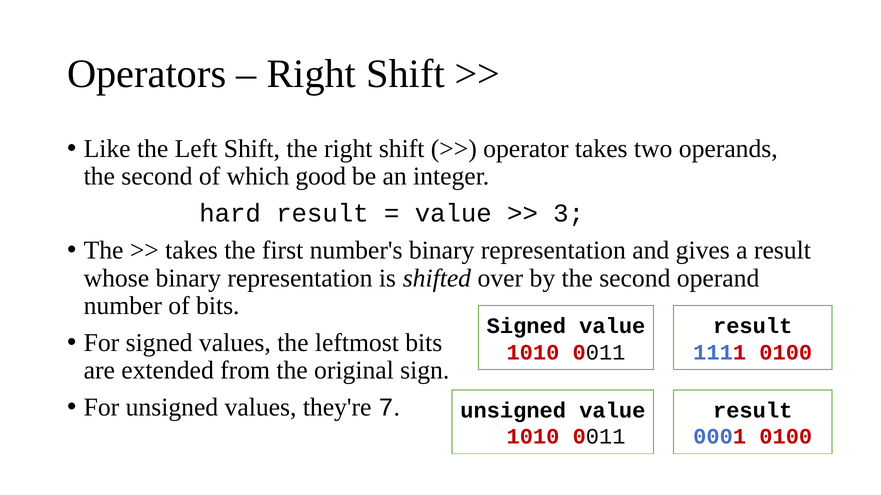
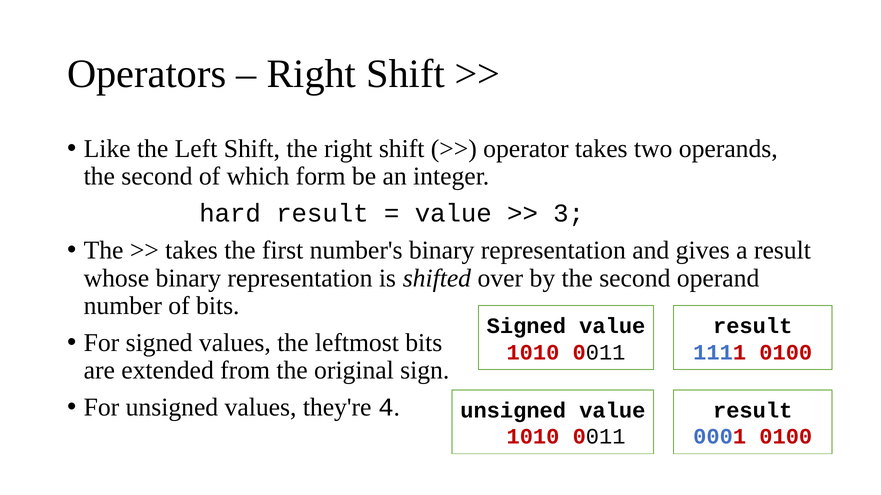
good: good -> form
7: 7 -> 4
